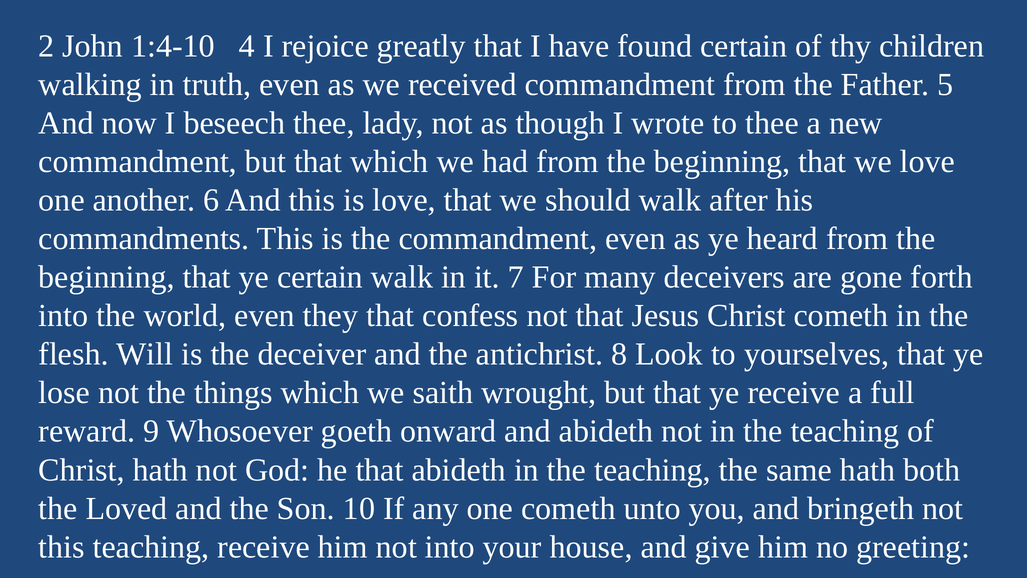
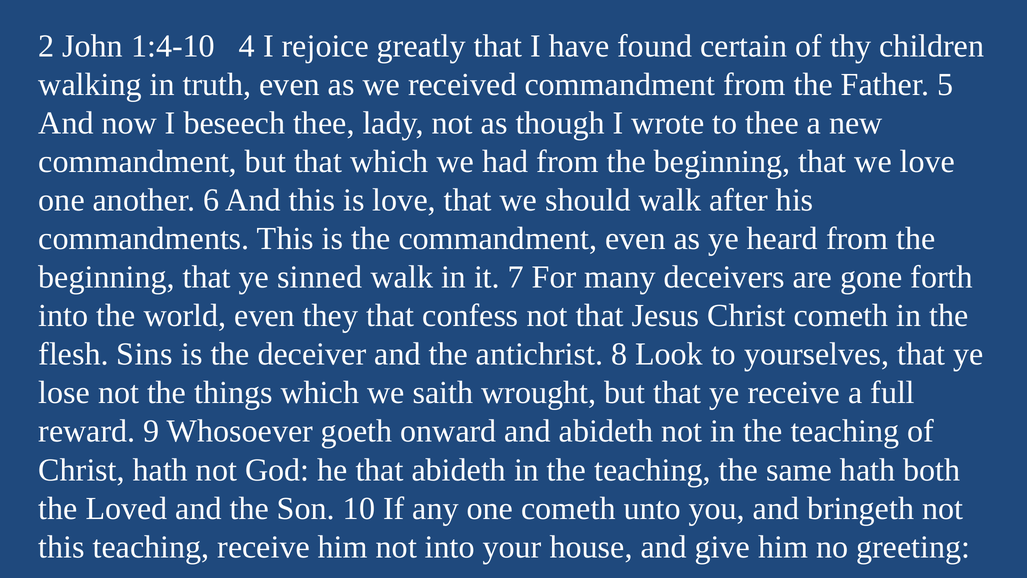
ye certain: certain -> sinned
Will: Will -> Sins
